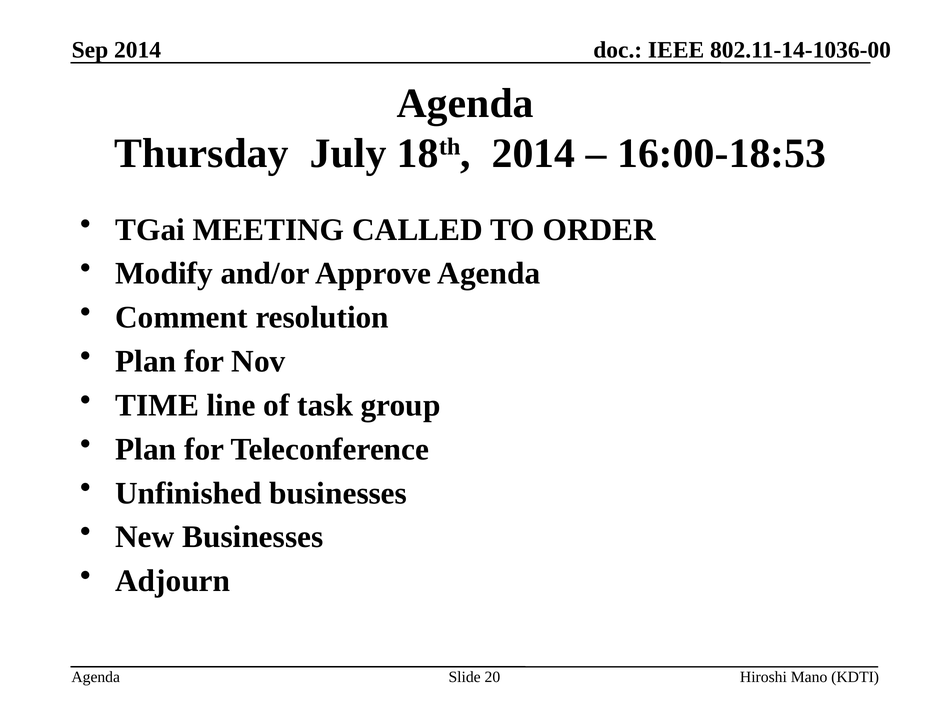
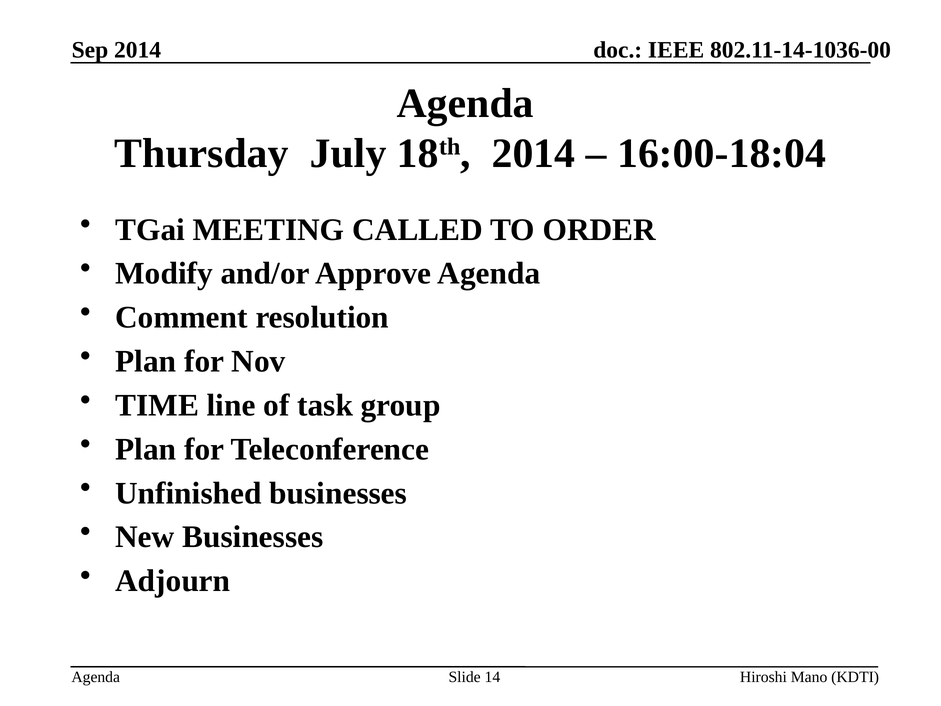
16:00-18:53: 16:00-18:53 -> 16:00-18:04
20: 20 -> 14
